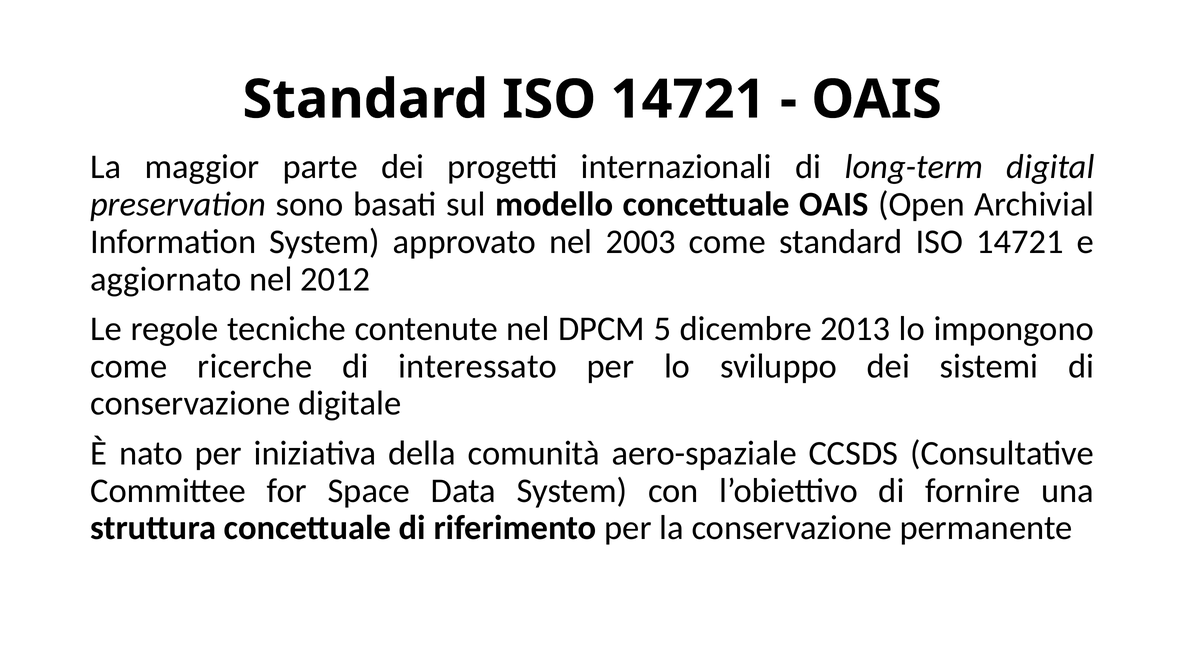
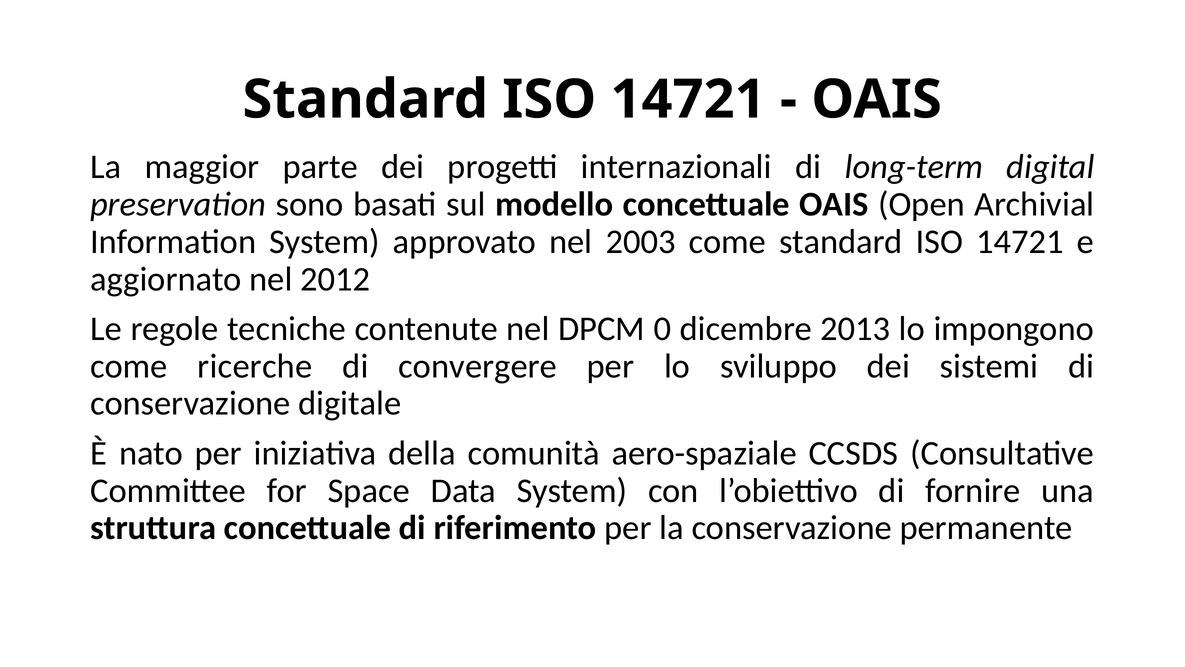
5: 5 -> 0
interessato: interessato -> convergere
